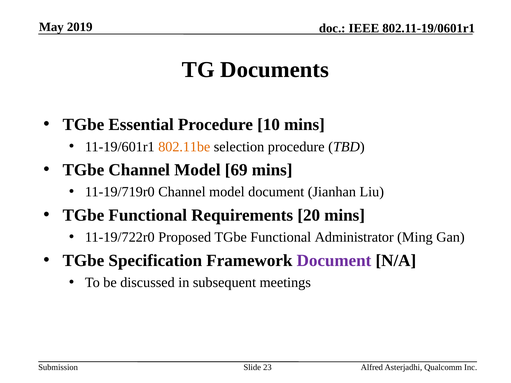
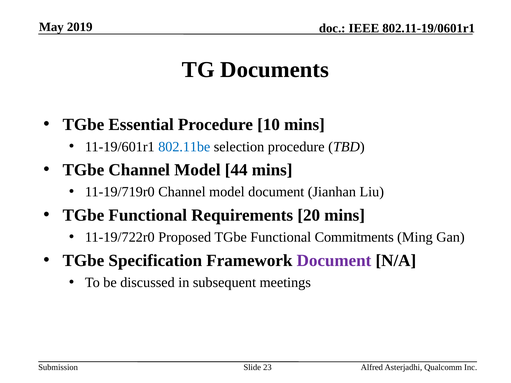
802.11be colour: orange -> blue
69: 69 -> 44
Administrator: Administrator -> Commitments
